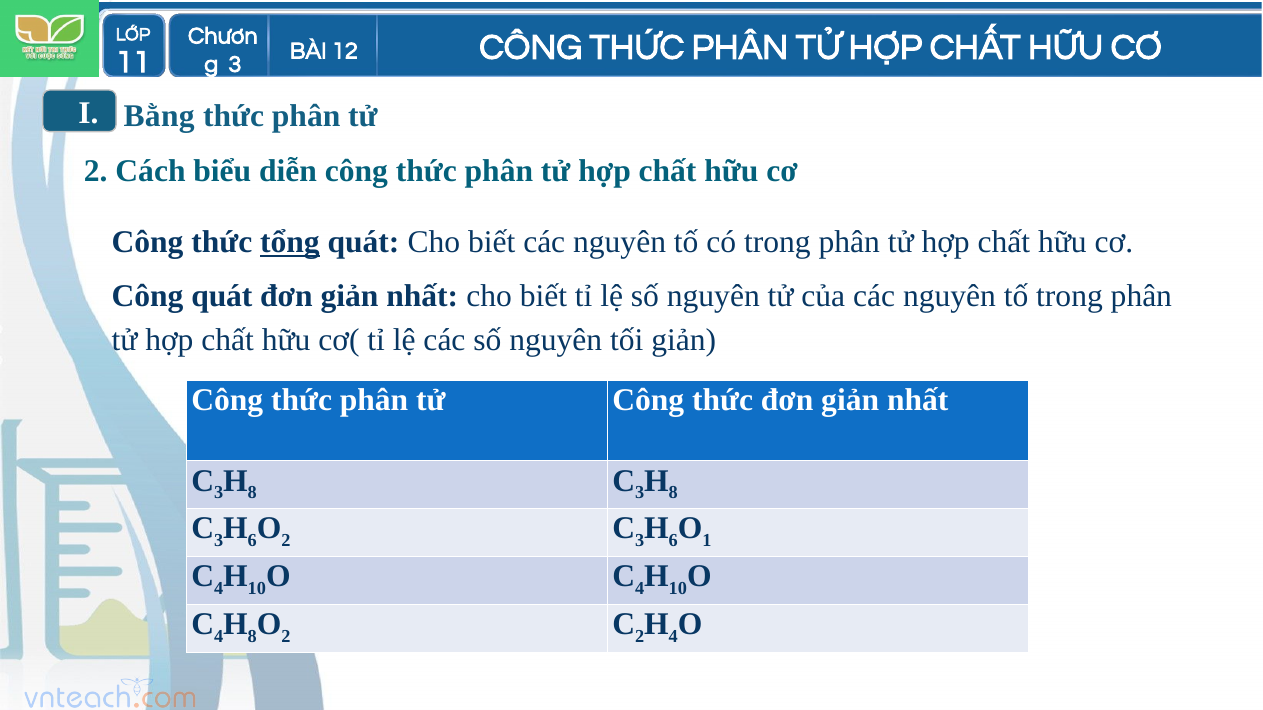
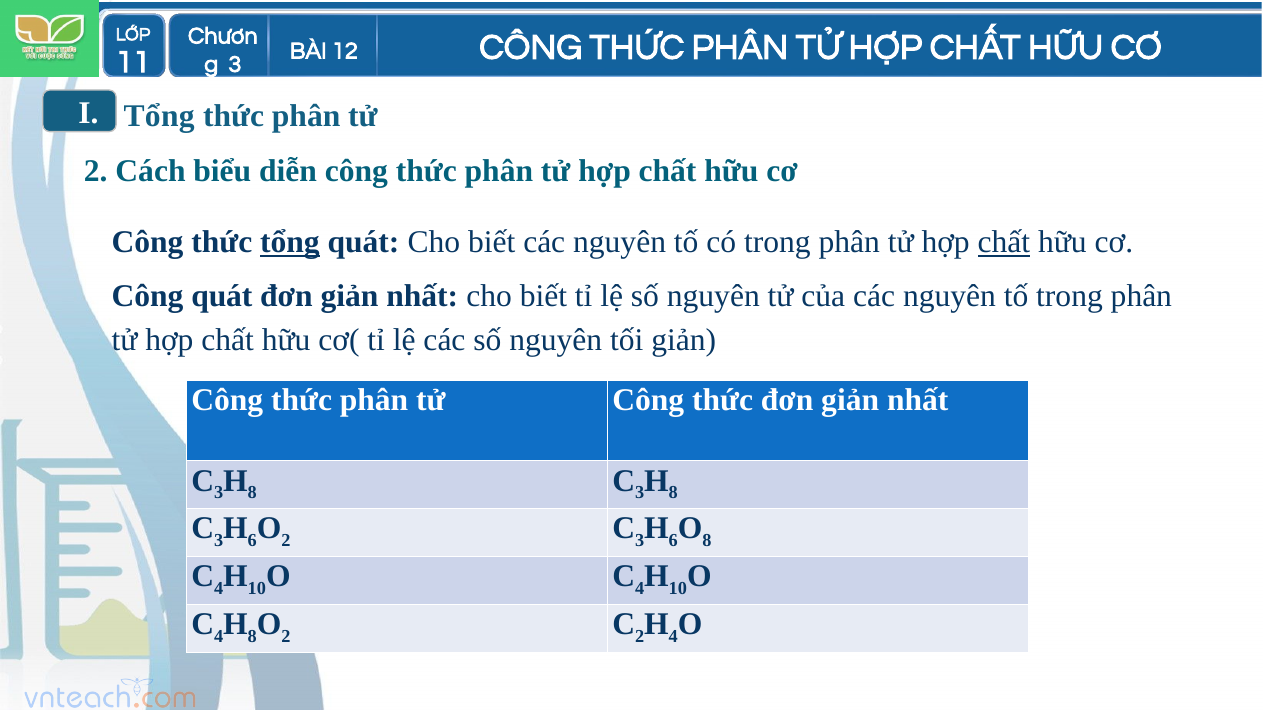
Bằng at (159, 116): Bằng -> Tổng
chất at (1004, 242) underline: none -> present
1 at (707, 541): 1 -> 8
